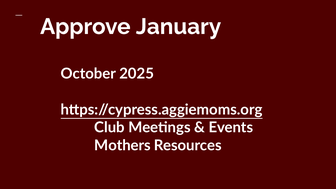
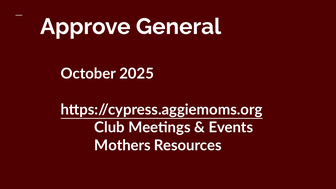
January: January -> General
